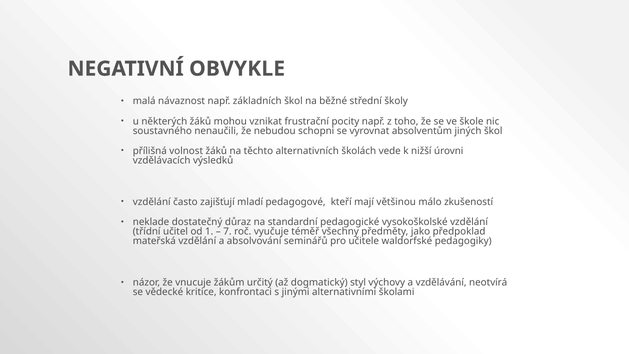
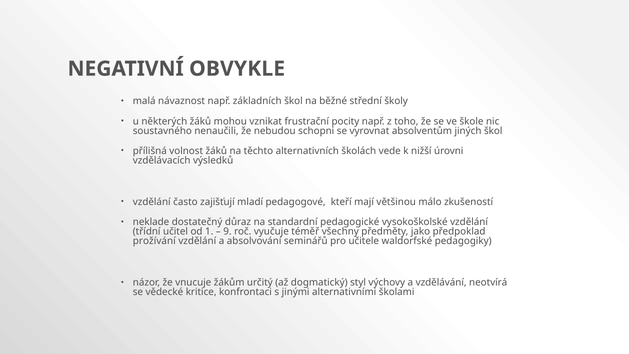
7: 7 -> 9
mateřská: mateřská -> prožívání
